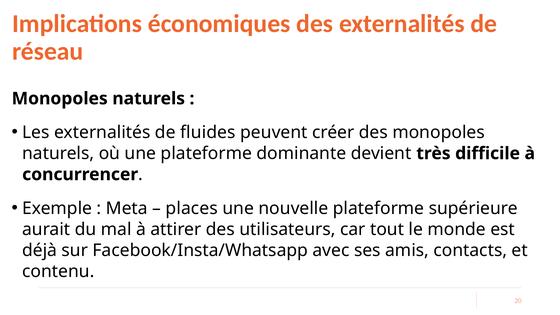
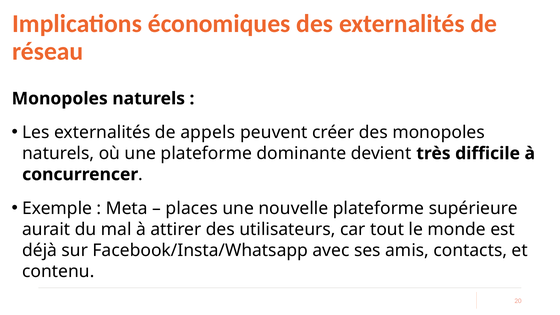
fluides: fluides -> appels
